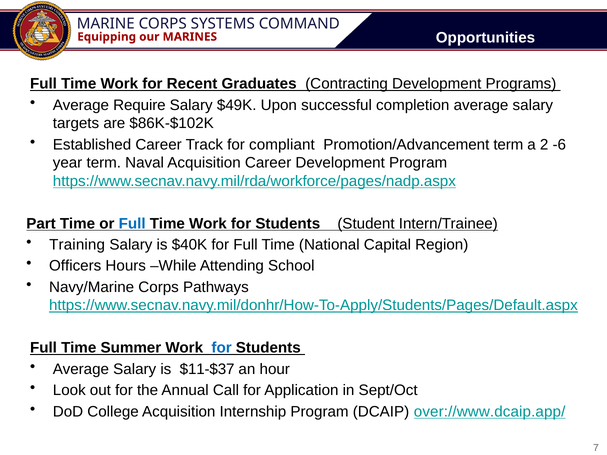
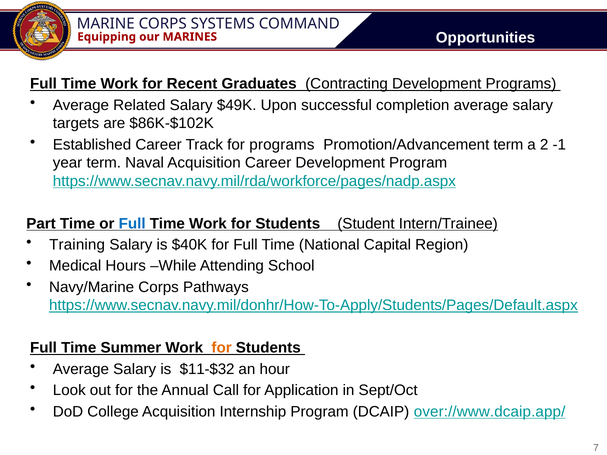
Require: Require -> Related
for compliant: compliant -> programs
-6: -6 -> -1
Officers: Officers -> Medical
for at (222, 348) colour: blue -> orange
$11-$37: $11-$37 -> $11-$32
